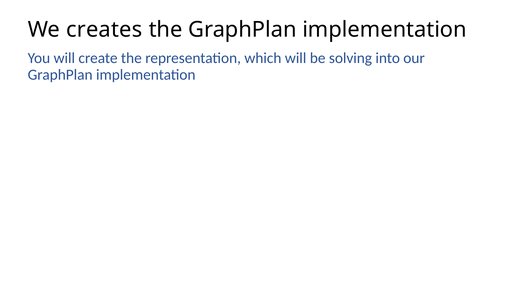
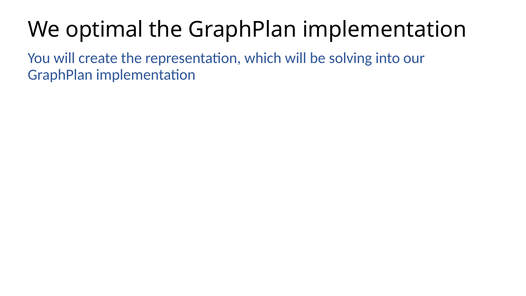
creates: creates -> optimal
